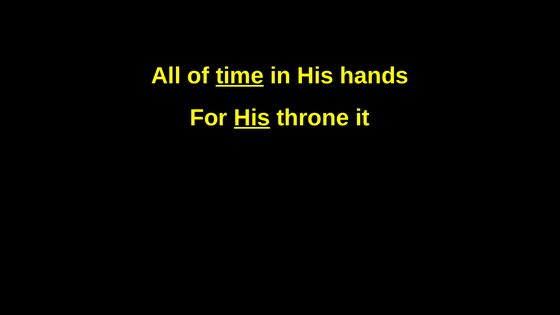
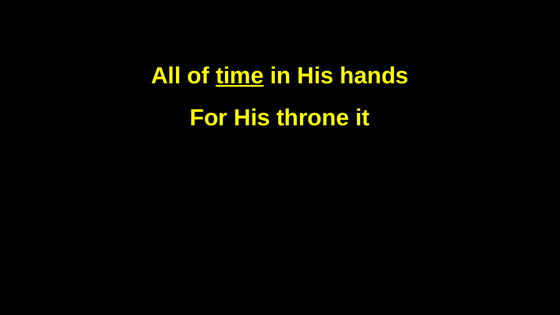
His at (252, 118) underline: present -> none
